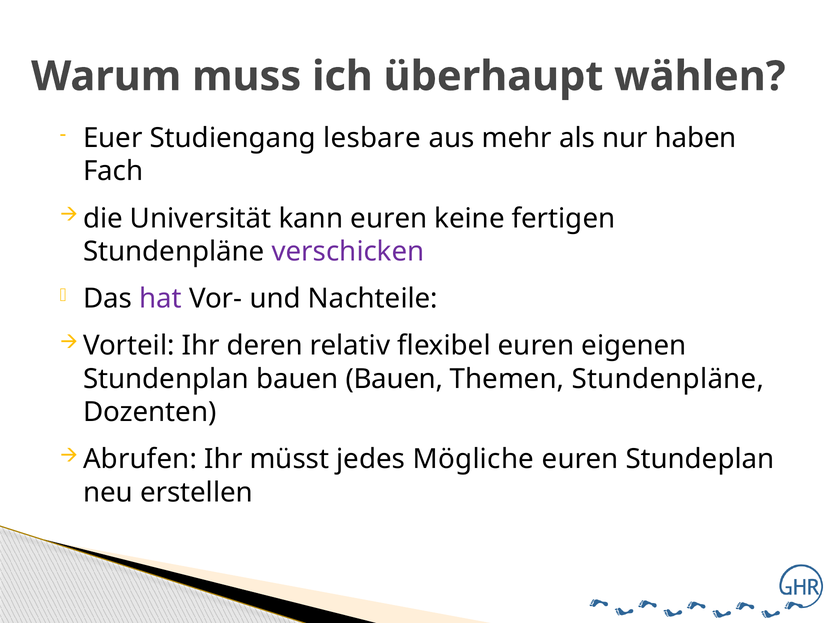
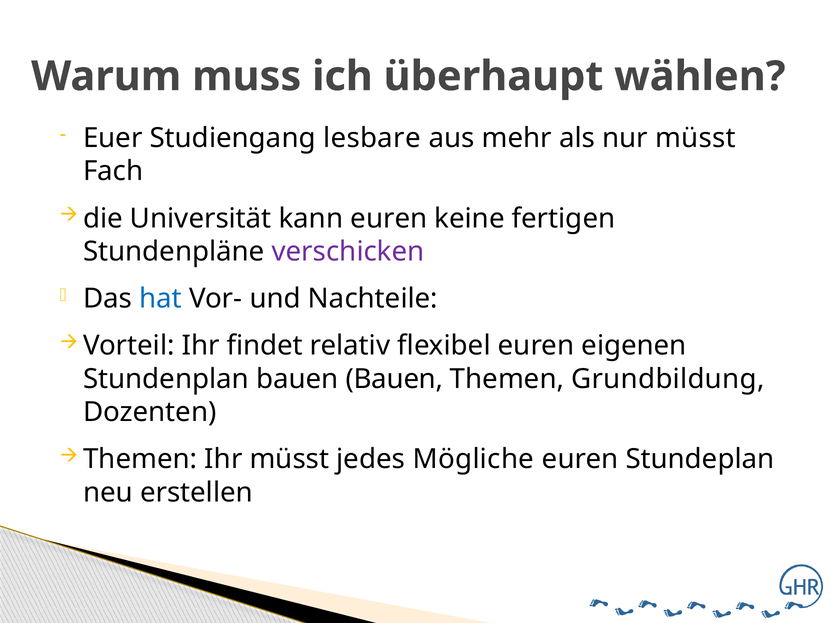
nur haben: haben -> müsst
hat colour: purple -> blue
deren: deren -> findet
Themen Stundenpläne: Stundenpläne -> Grundbildung
Abrufen at (140, 459): Abrufen -> Themen
